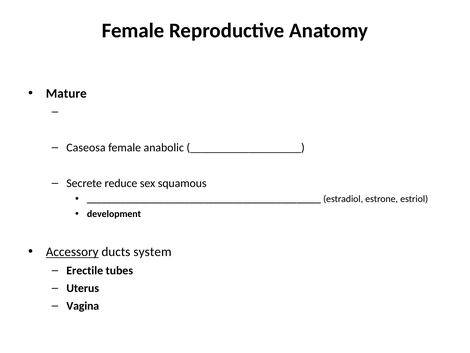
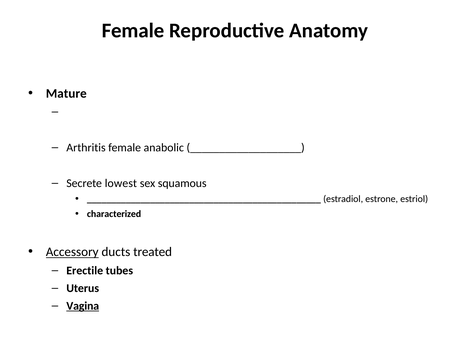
Caseosa: Caseosa -> Arthritis
reduce: reduce -> lowest
development: development -> characterized
system: system -> treated
Vagina underline: none -> present
